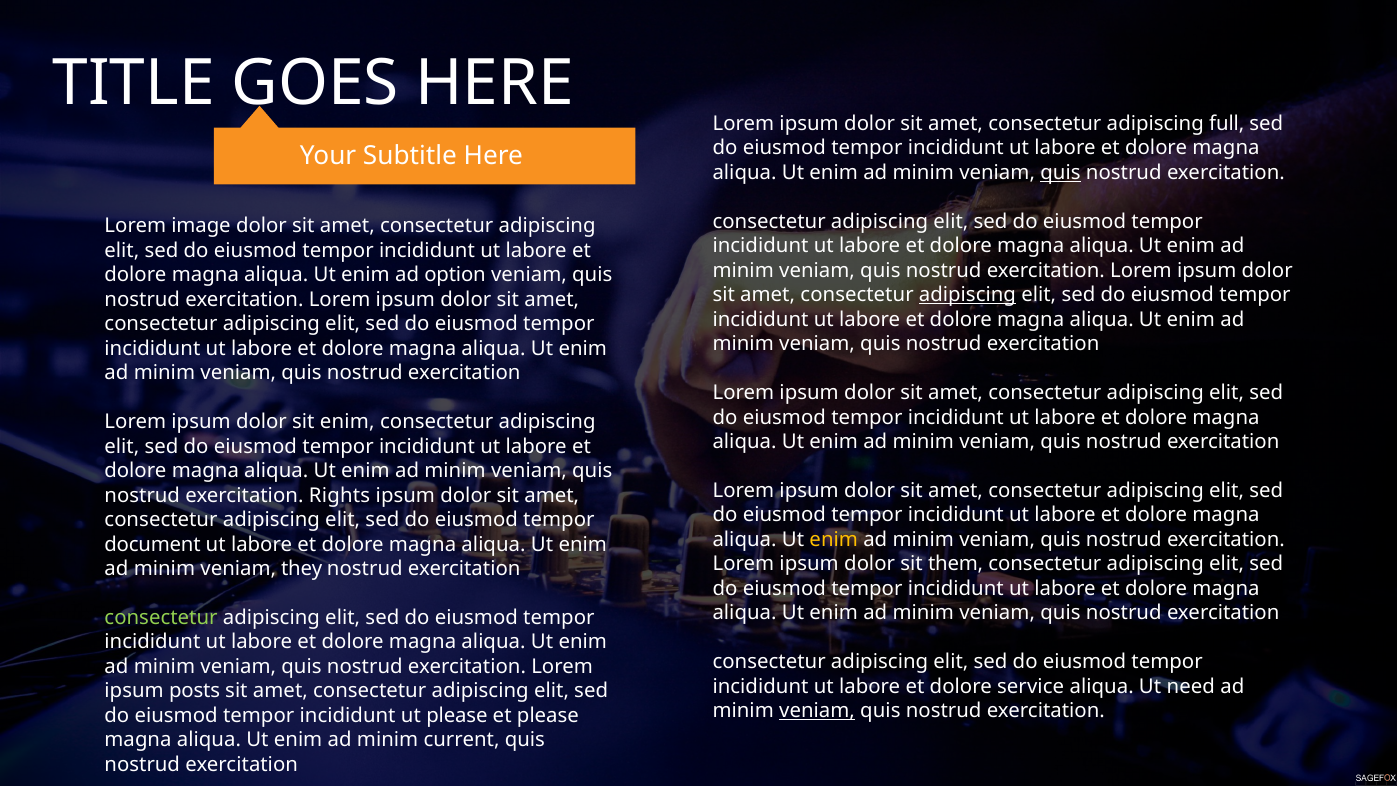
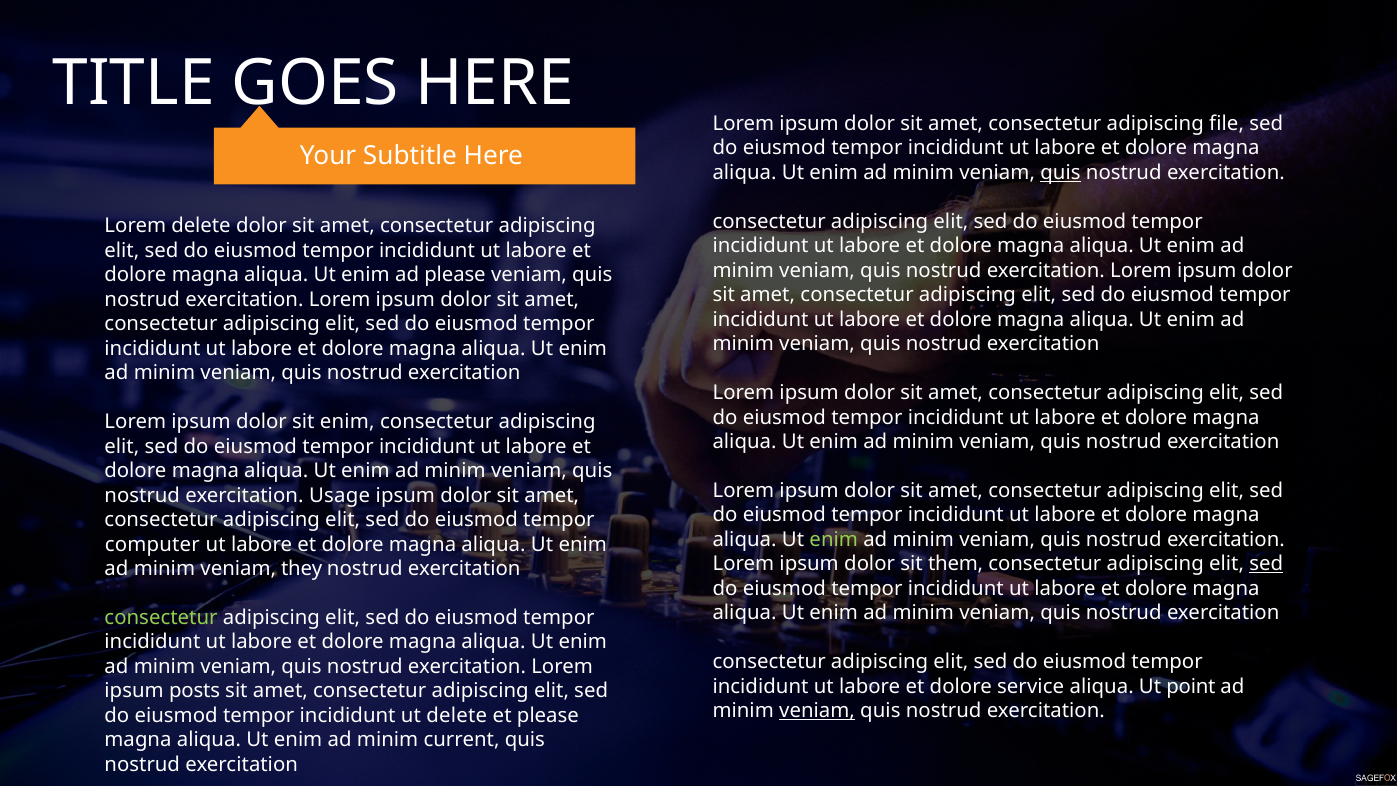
full: full -> file
Lorem image: image -> delete
ad option: option -> please
adipiscing at (967, 295) underline: present -> none
Rights: Rights -> Usage
enim at (834, 540) colour: yellow -> light green
document: document -> computer
sed at (1266, 564) underline: none -> present
need: need -> point
ut please: please -> delete
